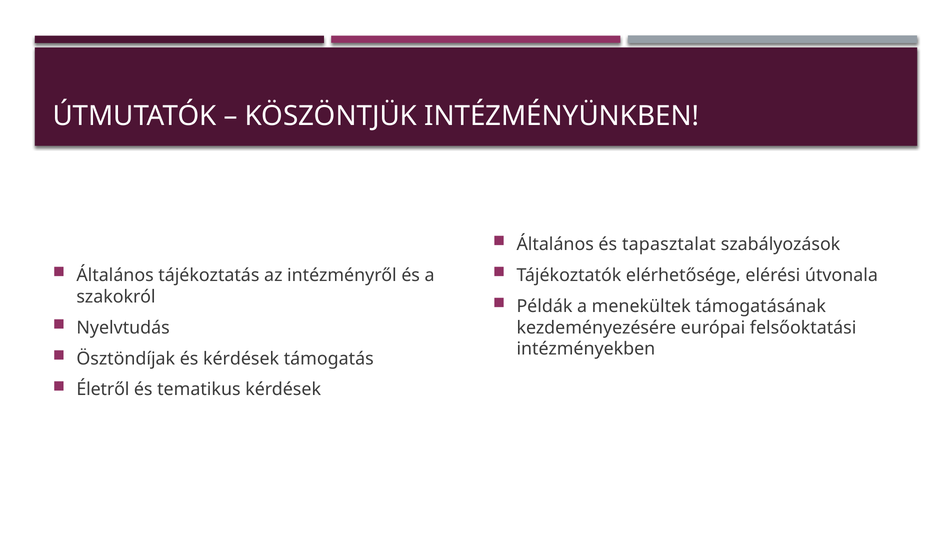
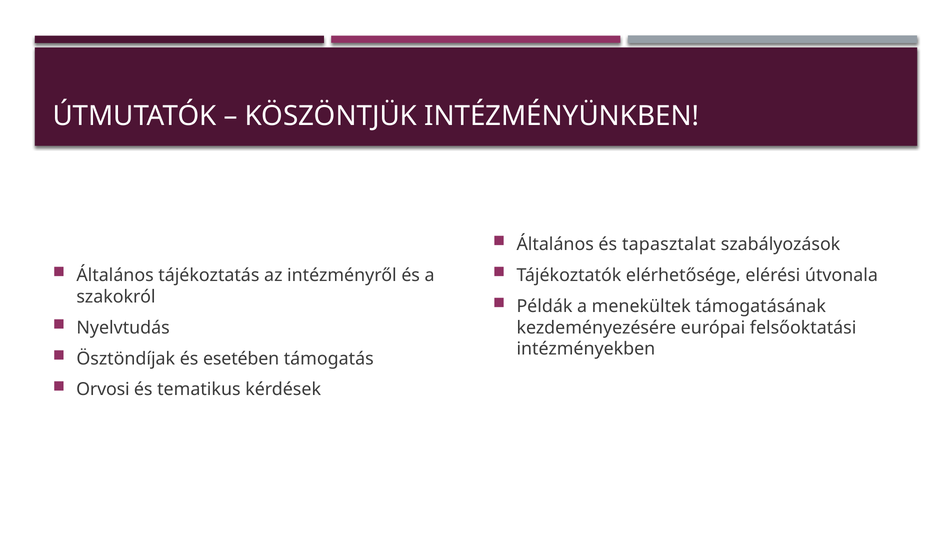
és kérdések: kérdések -> esetében
Életről: Életről -> Orvosi
